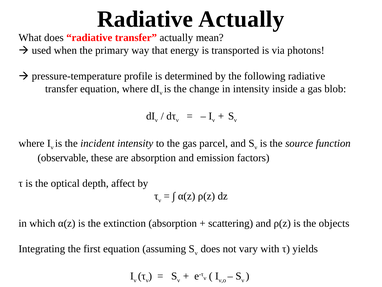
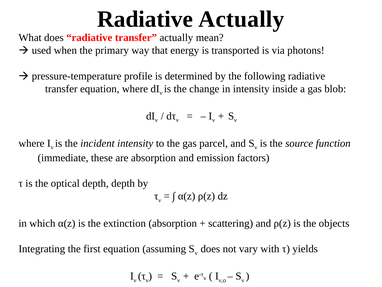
observable: observable -> immediate
depth affect: affect -> depth
